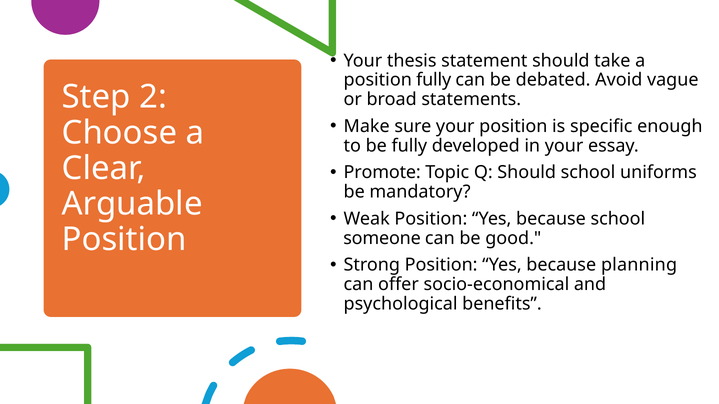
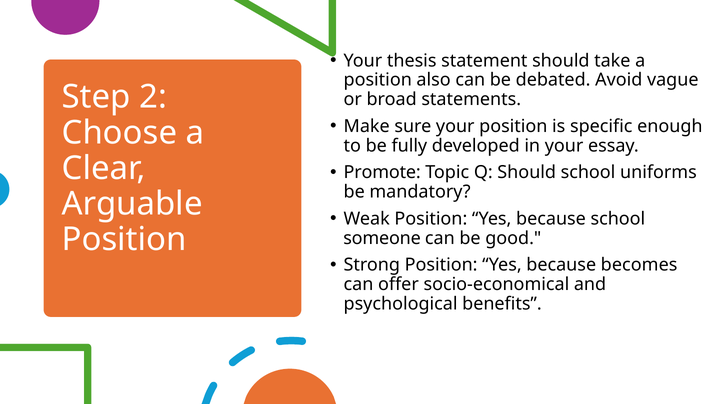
position fully: fully -> also
planning: planning -> becomes
